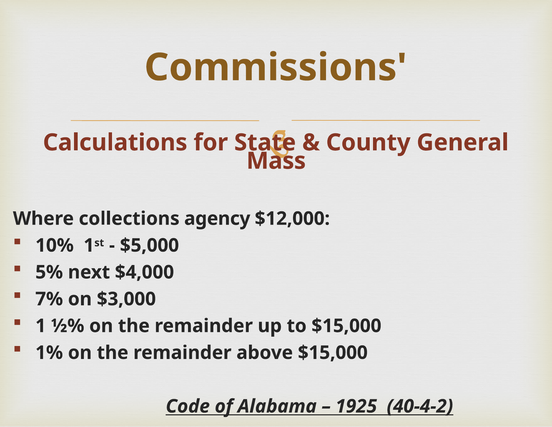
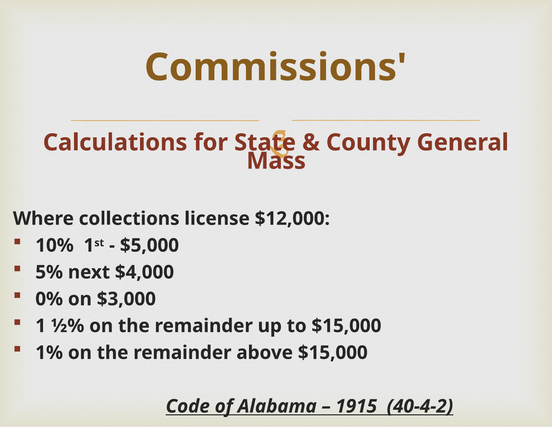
agency: agency -> license
7%: 7% -> 0%
1925: 1925 -> 1915
